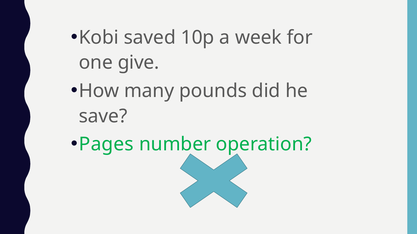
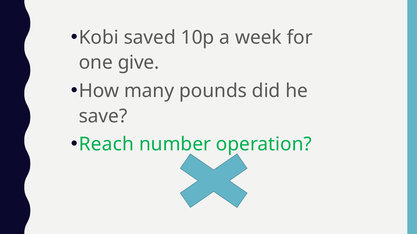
Pages: Pages -> Reach
